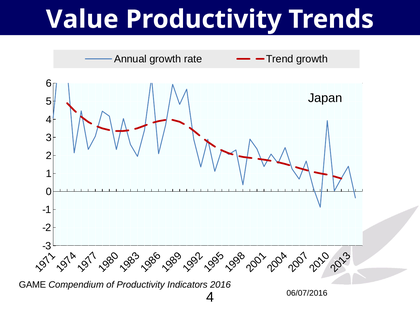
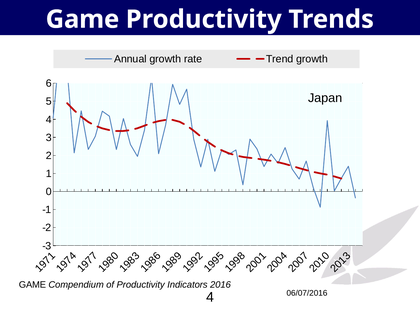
Value at (82, 19): Value -> Game
